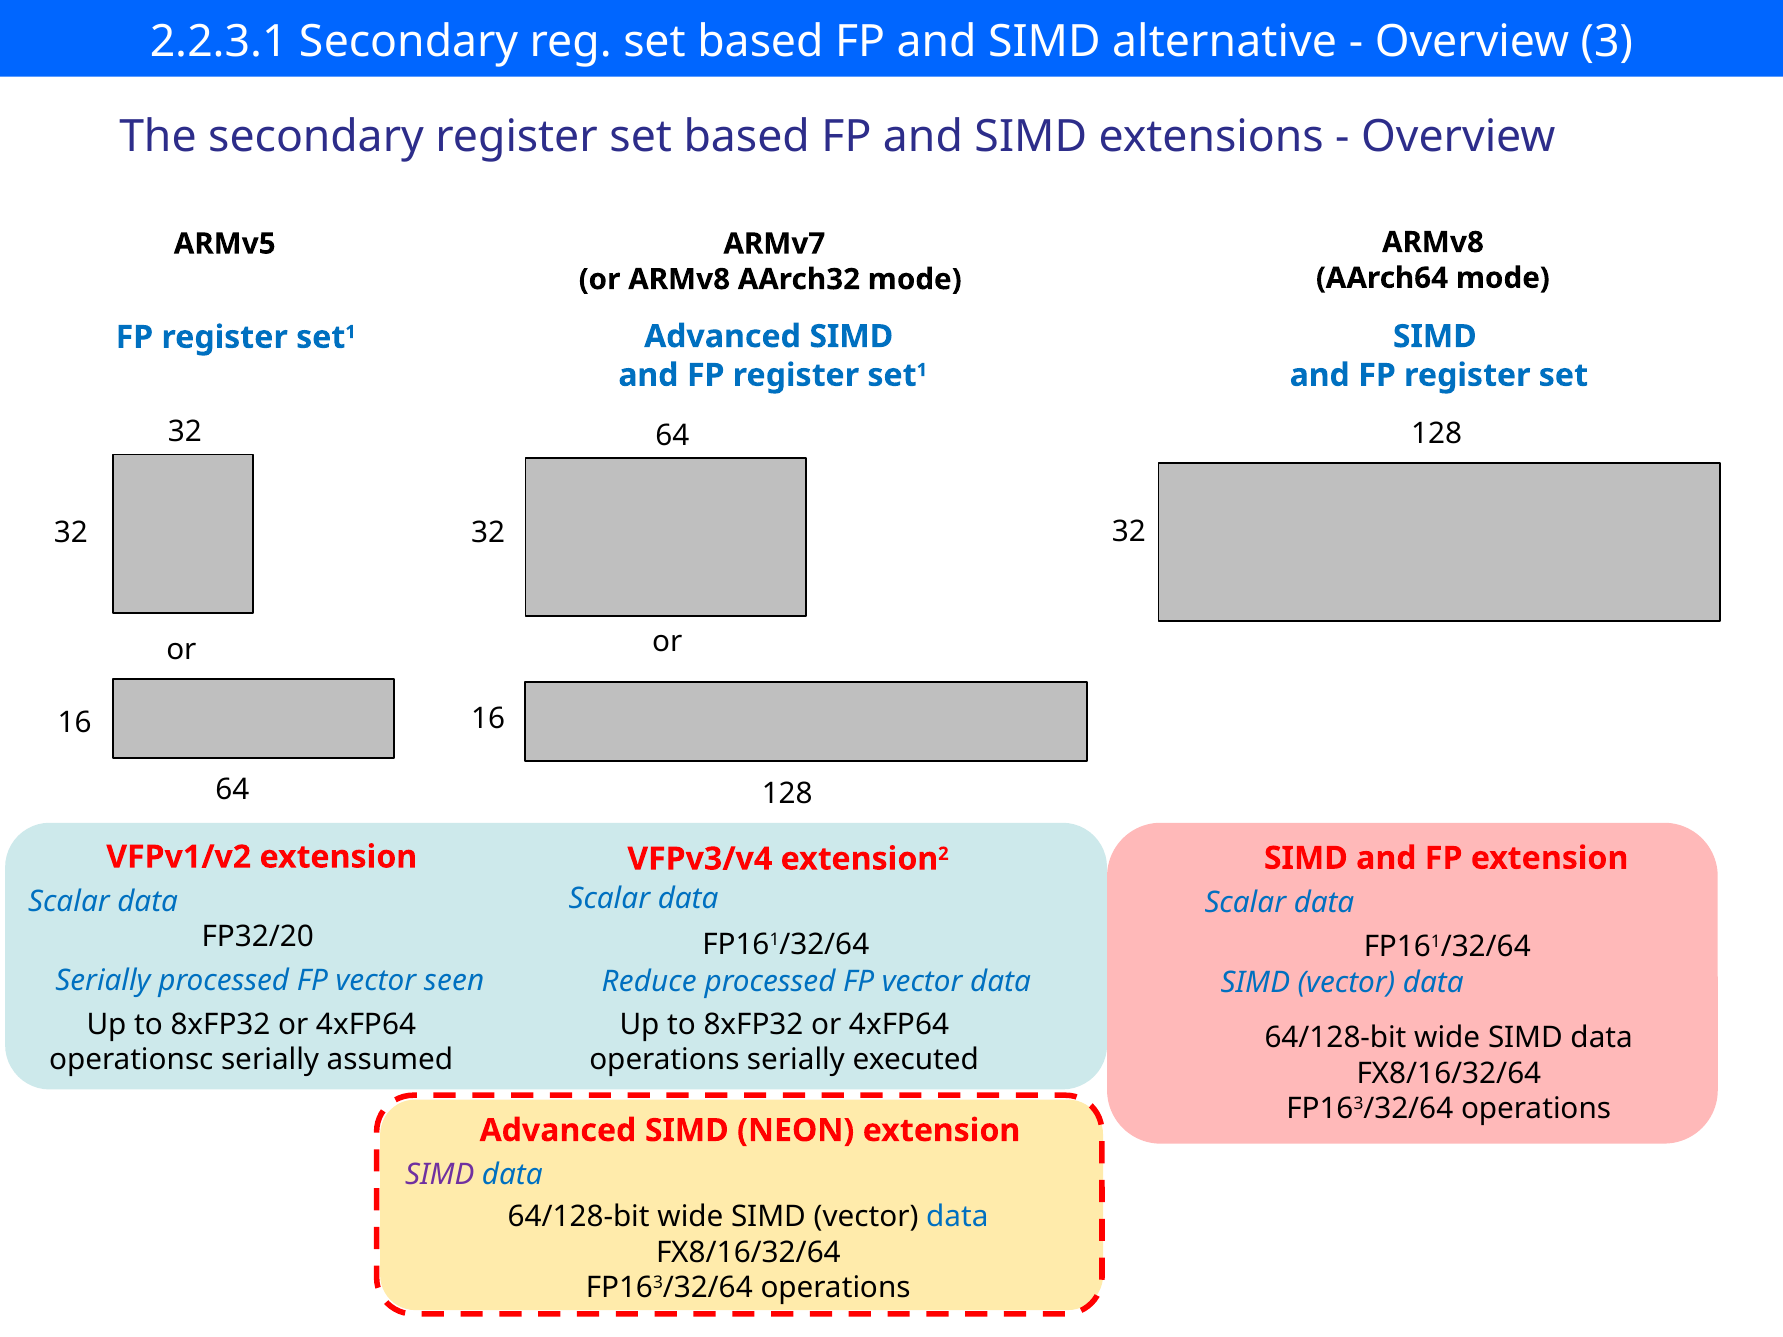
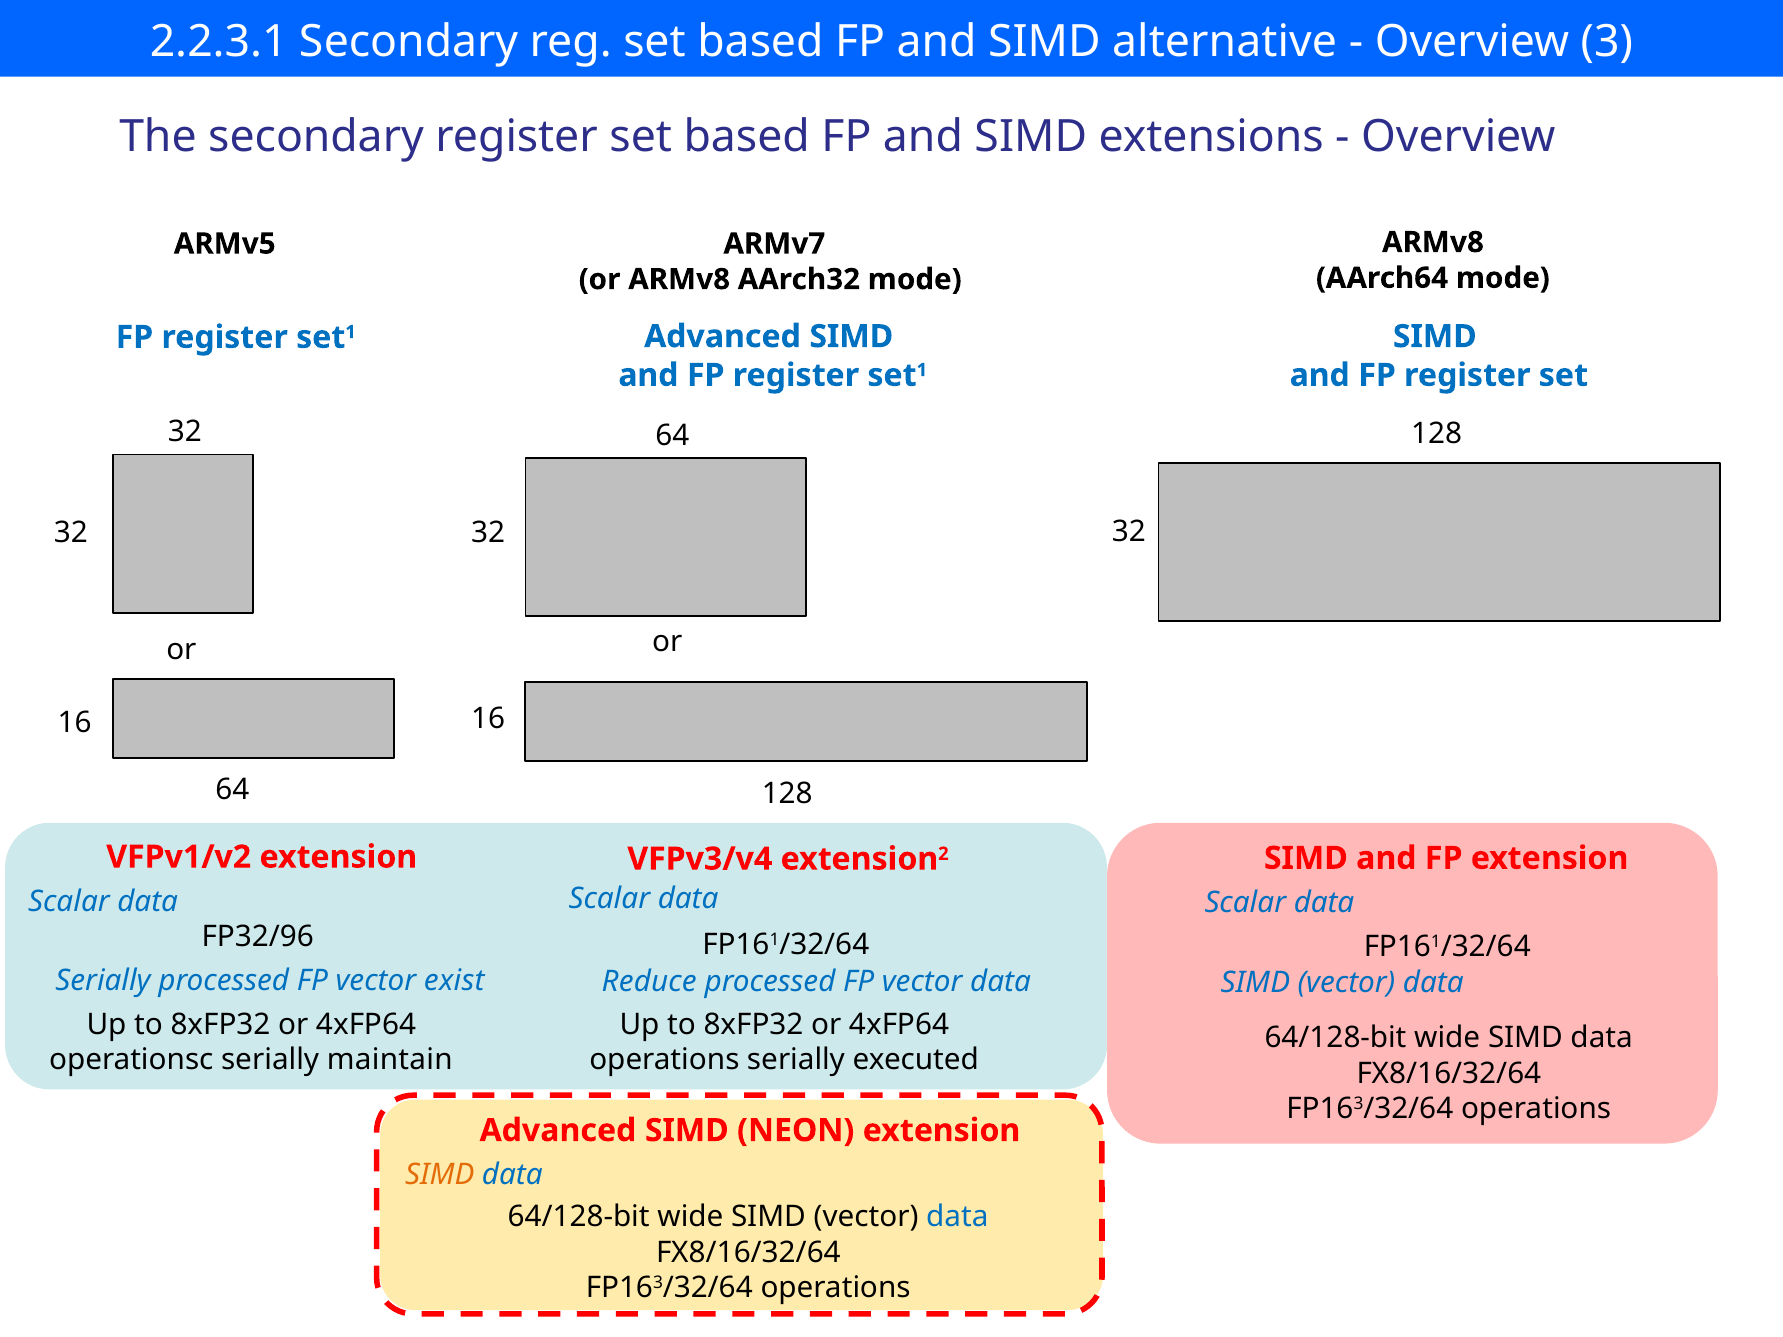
FP32/20: FP32/20 -> FP32/96
seen: seen -> exist
assumed: assumed -> maintain
SIMD at (440, 1174) colour: purple -> orange
